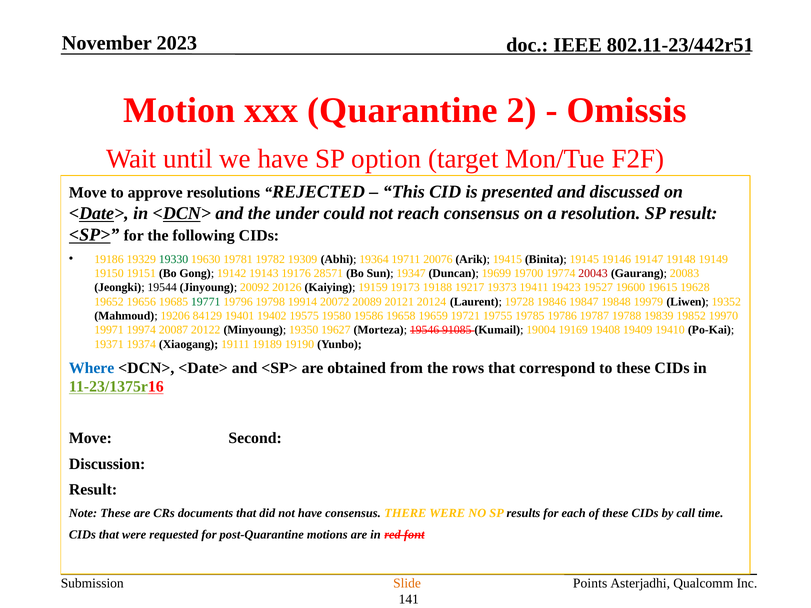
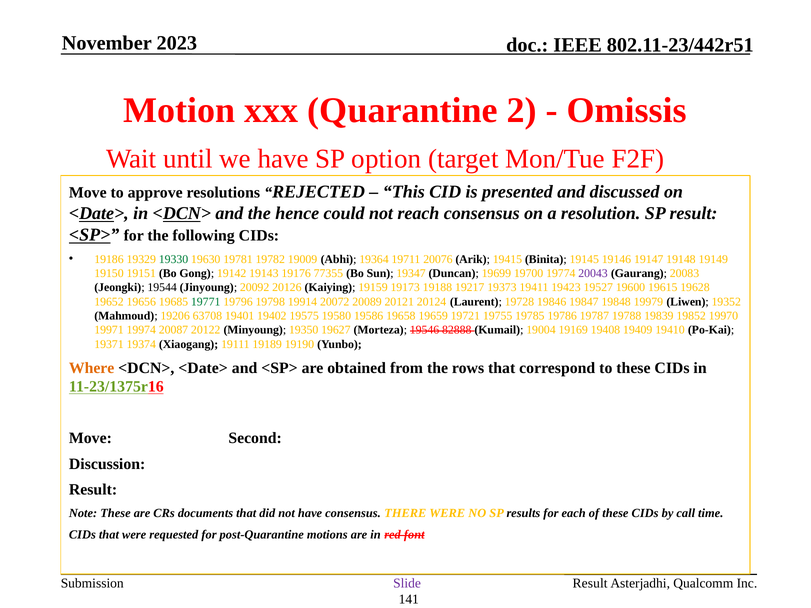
under: under -> hence
19309: 19309 -> 19009
28571: 28571 -> 77355
20043 colour: red -> purple
84129: 84129 -> 63708
91085: 91085 -> 82888
Where colour: blue -> orange
Slide colour: orange -> purple
Points at (590, 583): Points -> Result
